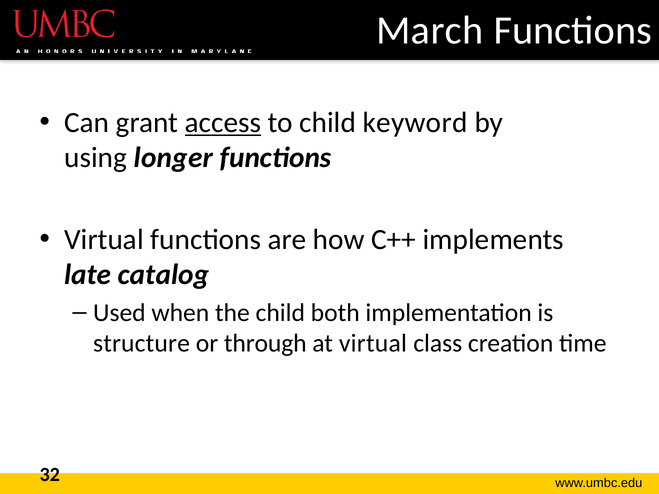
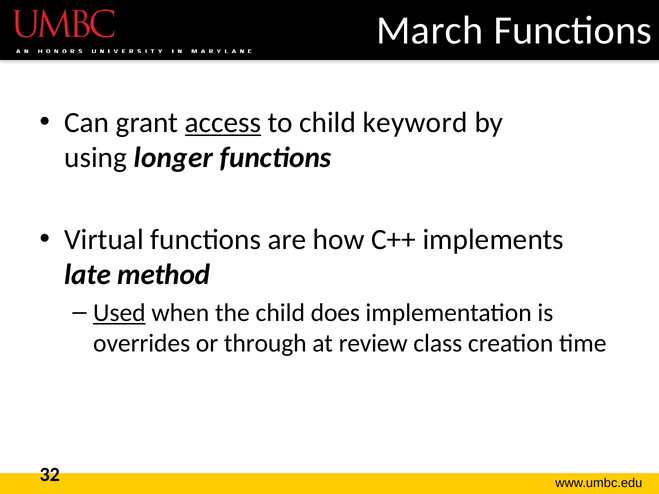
catalog: catalog -> method
Used underline: none -> present
both: both -> does
structure: structure -> overrides
at virtual: virtual -> review
